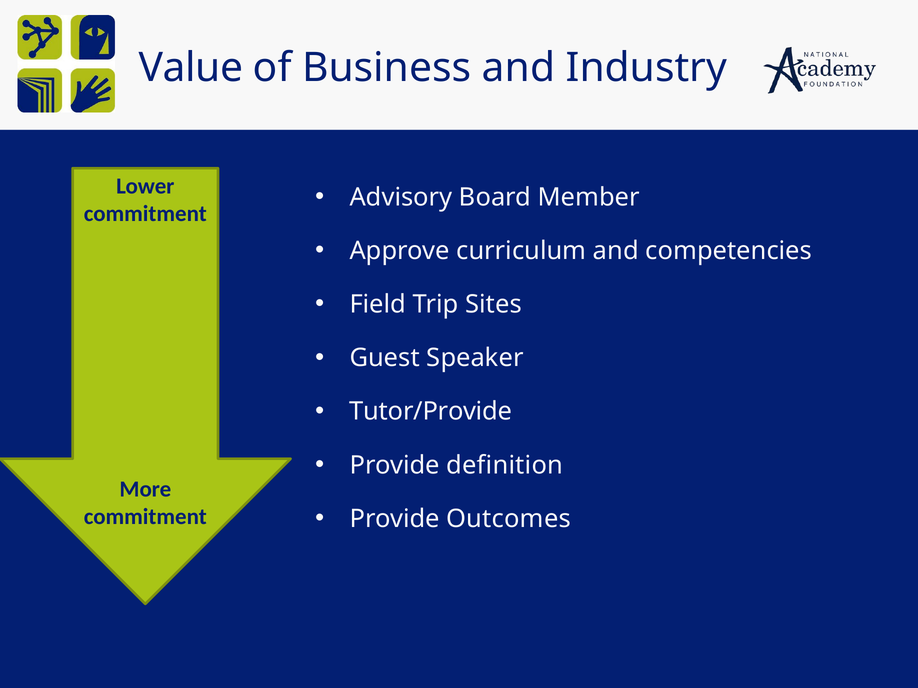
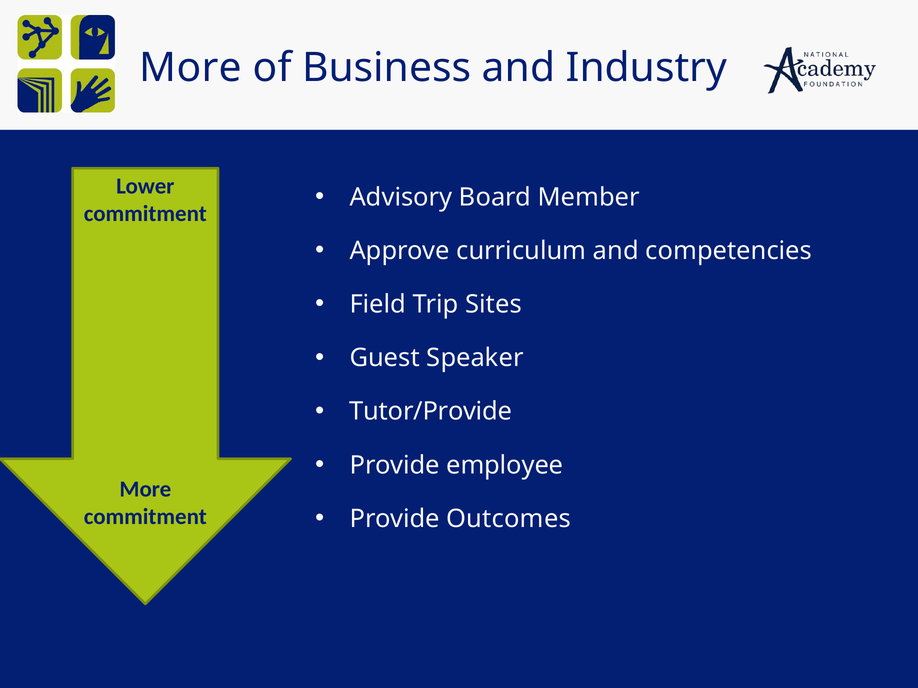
Value at (191, 68): Value -> More
definition: definition -> employee
